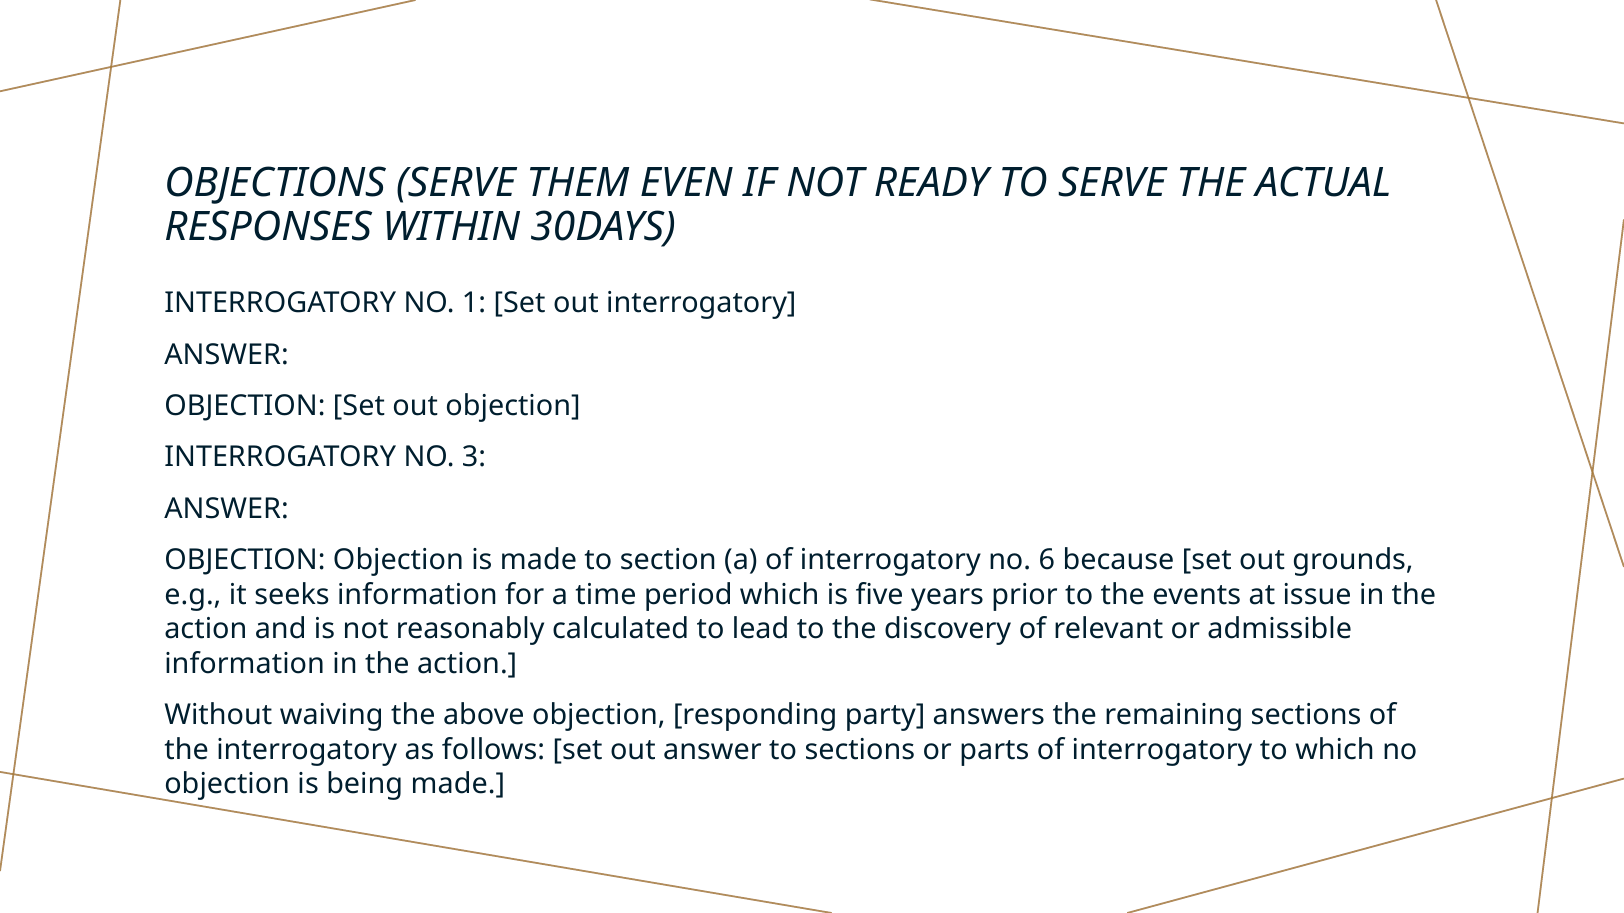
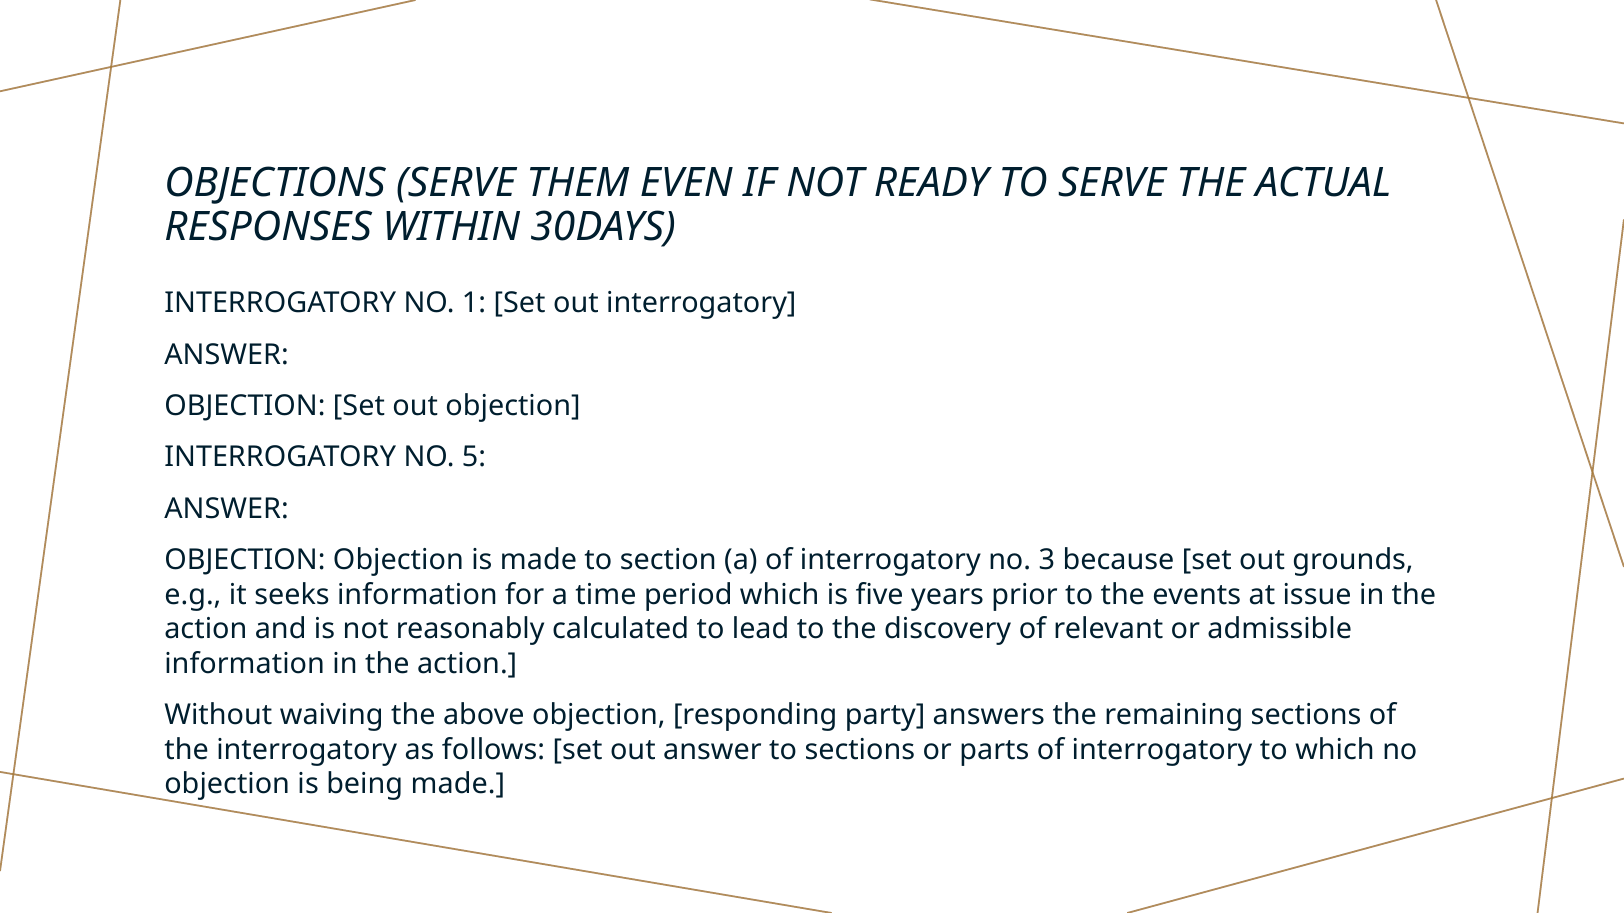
3: 3 -> 5
6: 6 -> 3
